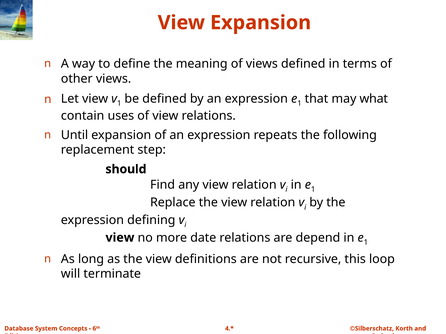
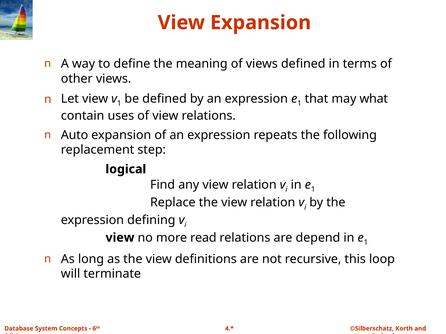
Until: Until -> Auto
should: should -> logical
date: date -> read
